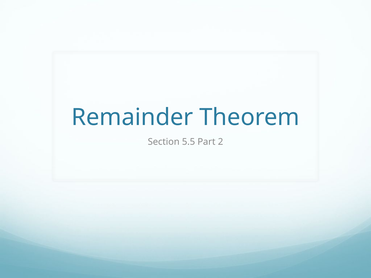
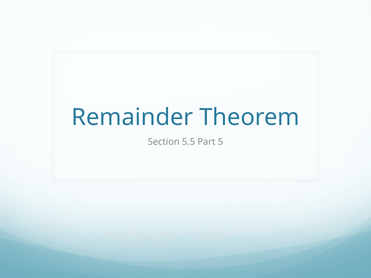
2: 2 -> 5
